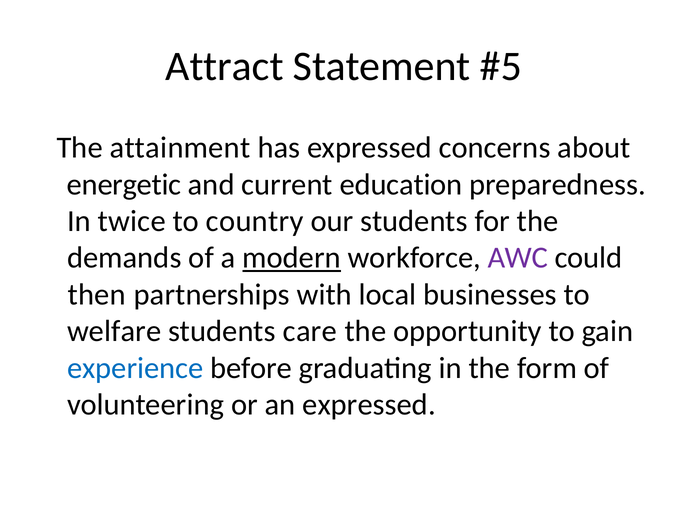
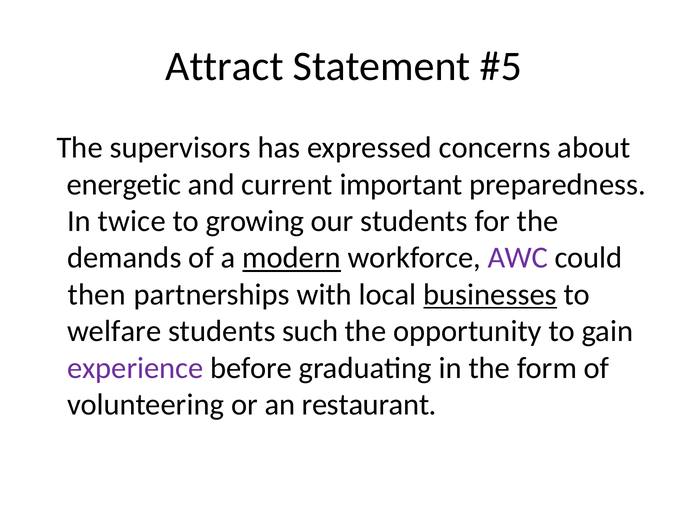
attainment: attainment -> supervisors
education: education -> important
country: country -> growing
businesses underline: none -> present
care: care -> such
experience colour: blue -> purple
an expressed: expressed -> restaurant
